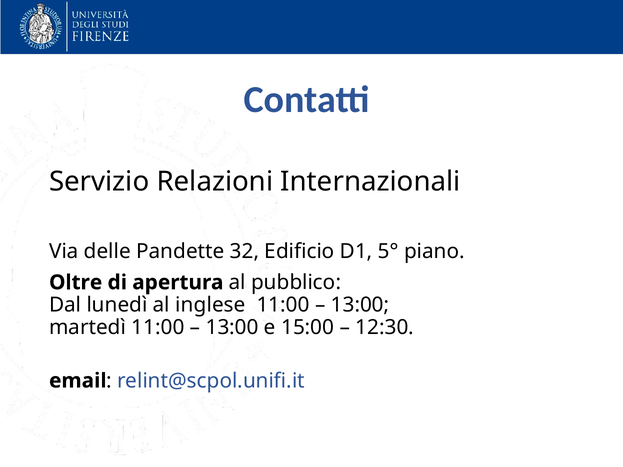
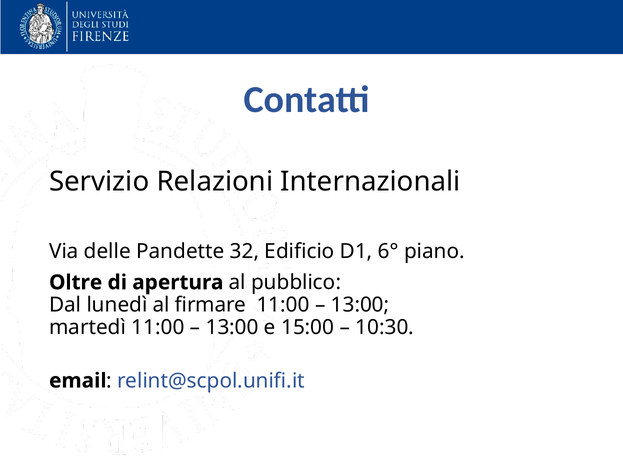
5°: 5° -> 6°
inglese: inglese -> firmare
12:30: 12:30 -> 10:30
